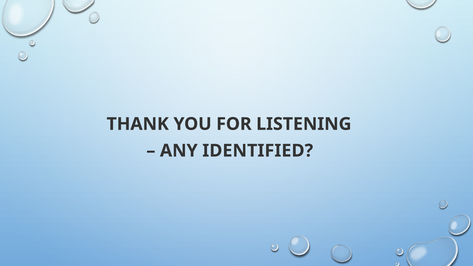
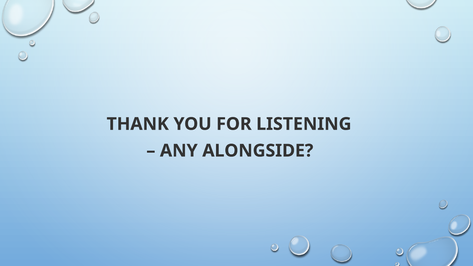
IDENTIFIED: IDENTIFIED -> ALONGSIDE
